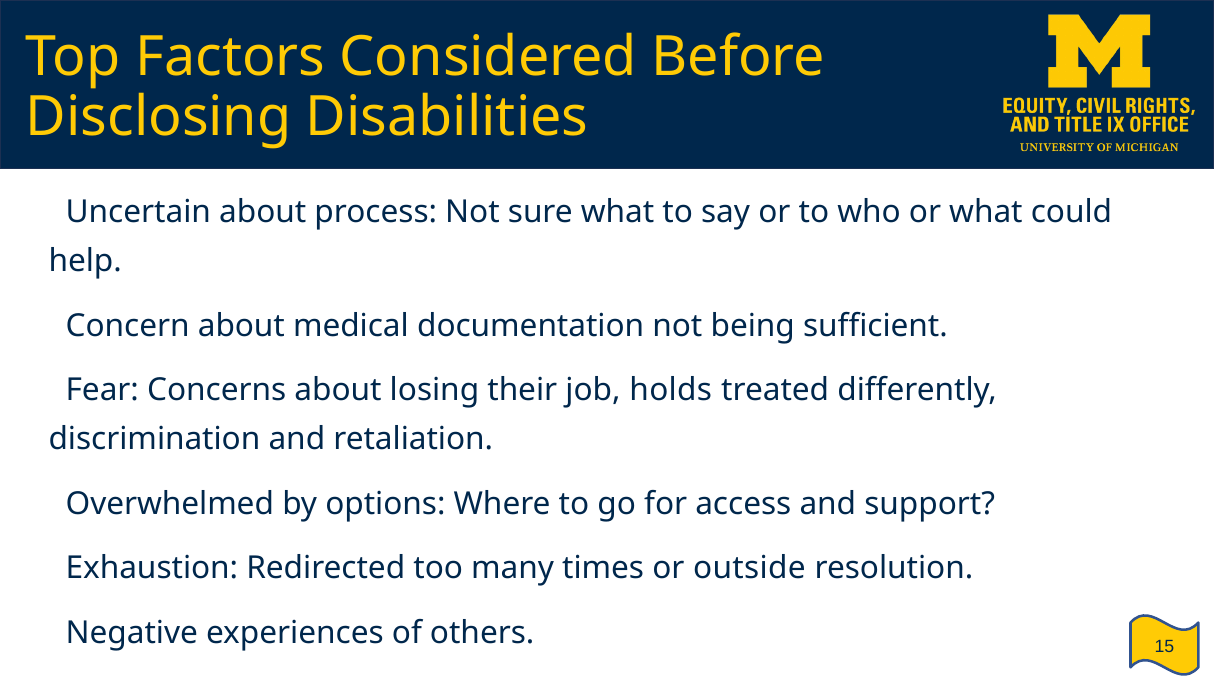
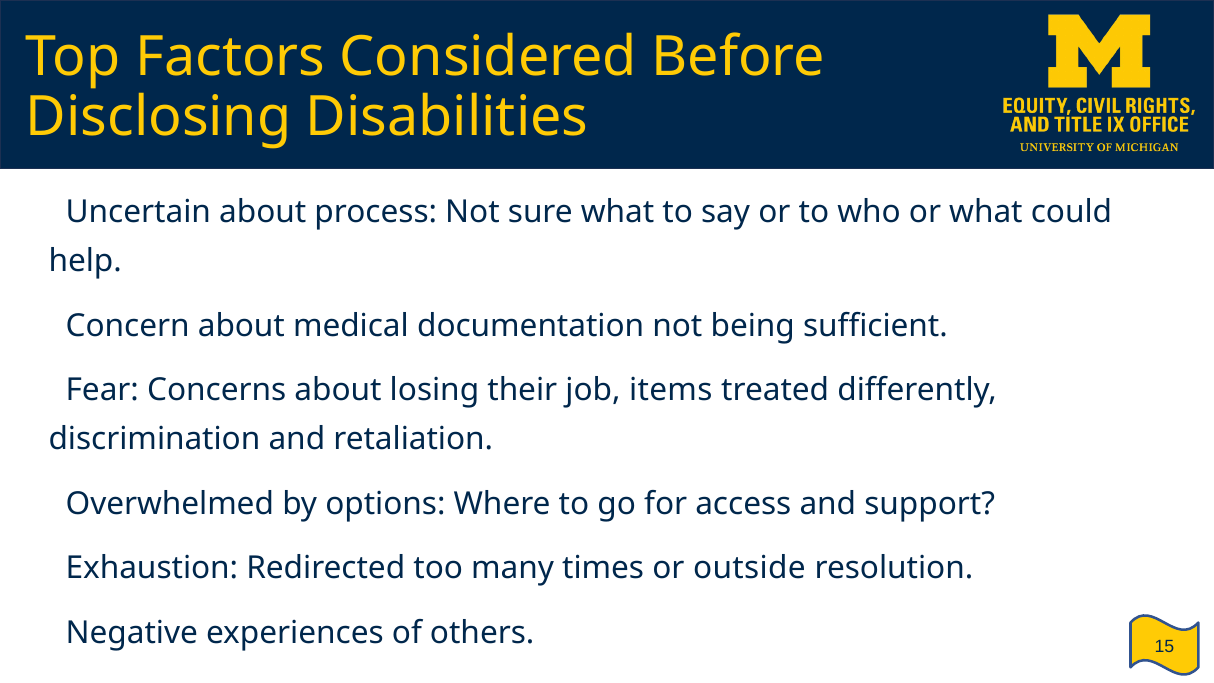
holds: holds -> items
